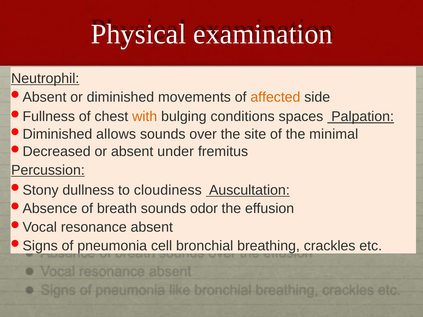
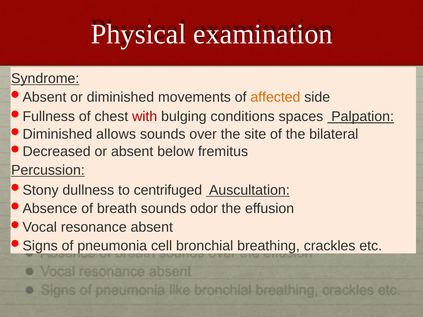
Neutrophil: Neutrophil -> Syndrome
with colour: orange -> red
minimal: minimal -> bilateral
under: under -> below
cloudiness: cloudiness -> centrifuged
